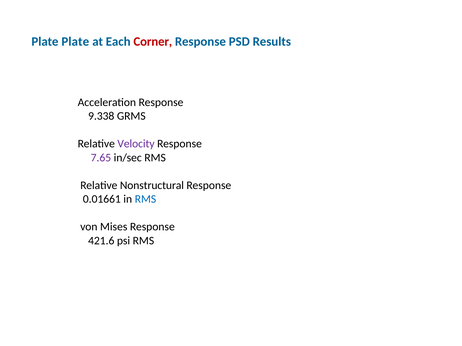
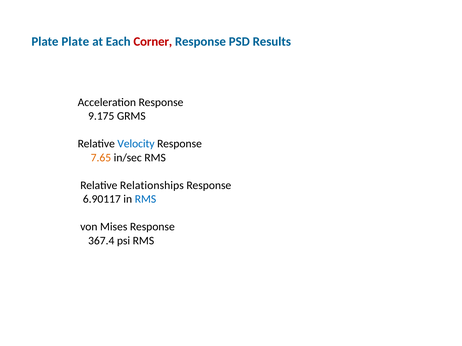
9.338: 9.338 -> 9.175
Velocity colour: purple -> blue
7.65 colour: purple -> orange
Nonstructural: Nonstructural -> Relationships
0.01661: 0.01661 -> 6.90117
421.6: 421.6 -> 367.4
